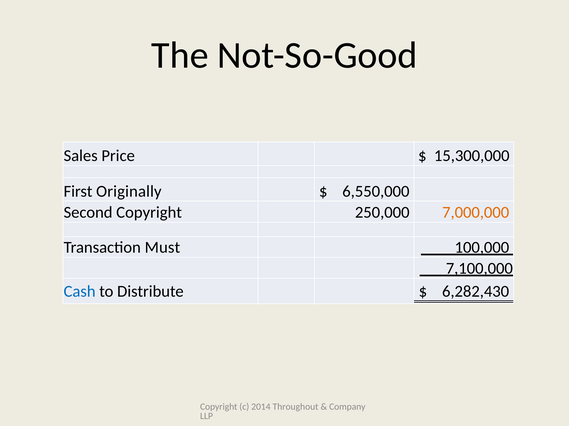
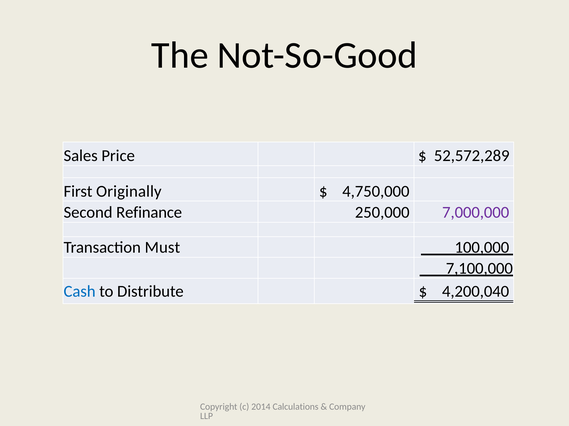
15,300,000: 15,300,000 -> 52,572,289
6,550,000: 6,550,000 -> 4,750,000
Second Copyright: Copyright -> Refinance
7,000,000 colour: orange -> purple
6,282,430: 6,282,430 -> 4,200,040
Throughout: Throughout -> Calculations
